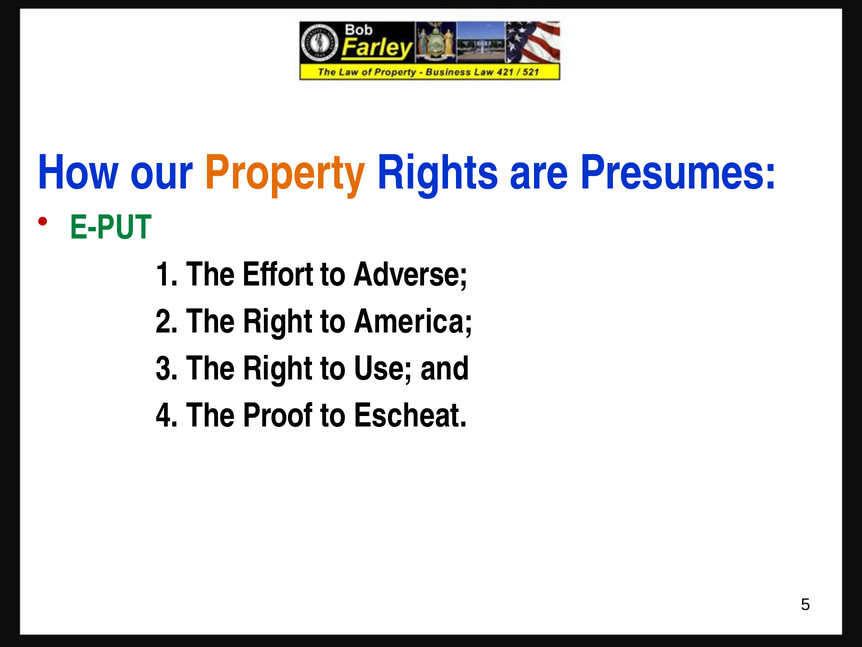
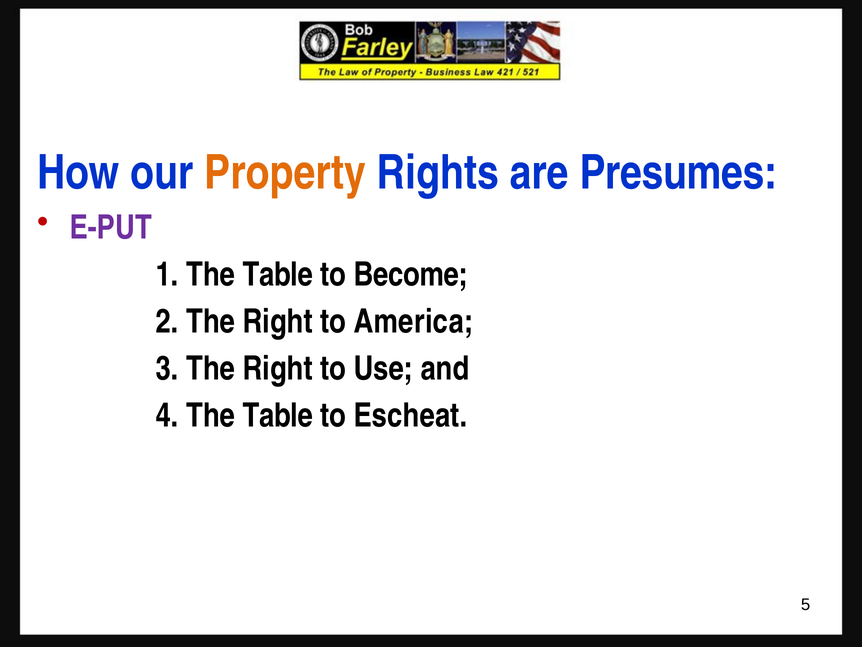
E-PUT colour: green -> purple
1 The Effort: Effort -> Table
Adverse: Adverse -> Become
4 The Proof: Proof -> Table
